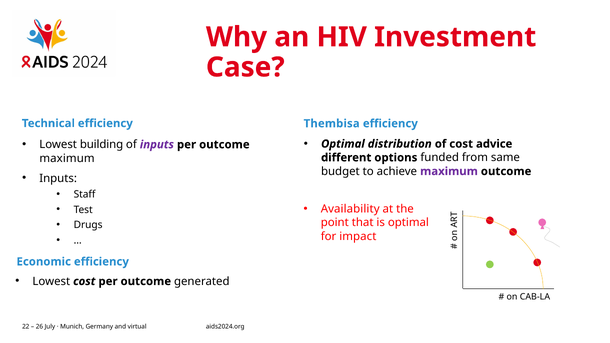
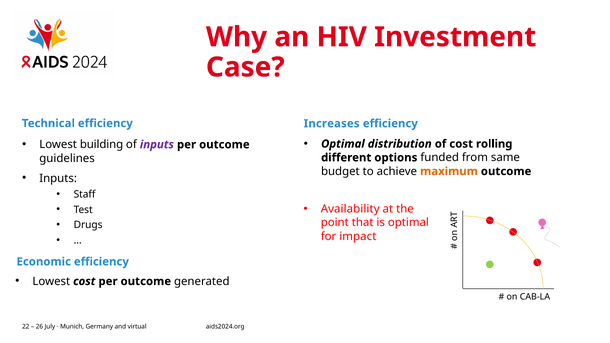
Thembisa: Thembisa -> Increases
advice: advice -> rolling
maximum at (67, 158): maximum -> guidelines
maximum at (449, 171) colour: purple -> orange
